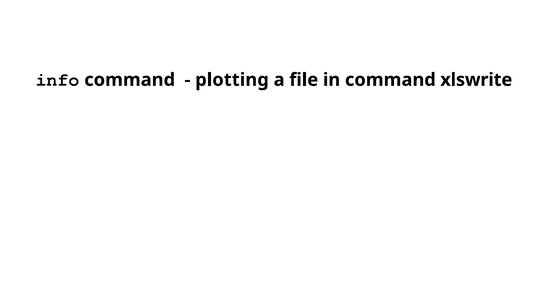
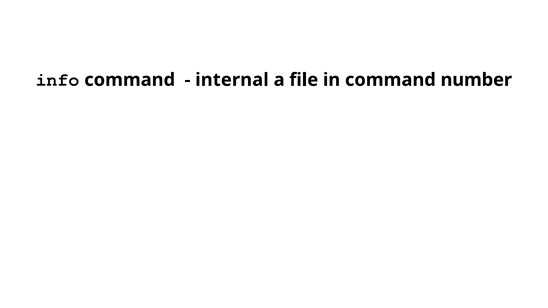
plotting: plotting -> internal
xlswrite: xlswrite -> number
